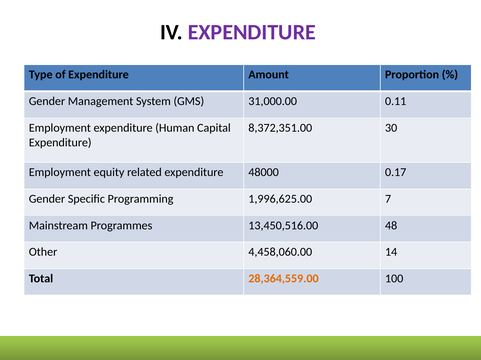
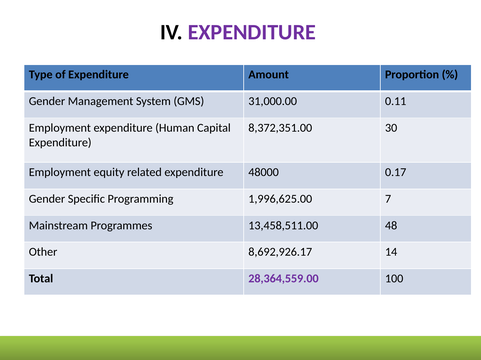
13,450,516.00: 13,450,516.00 -> 13,458,511.00
4,458,060.00: 4,458,060.00 -> 8,692,926.17
28,364,559.00 colour: orange -> purple
